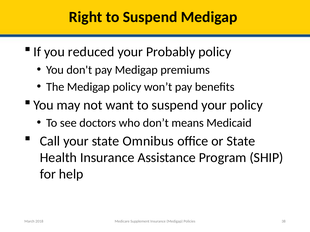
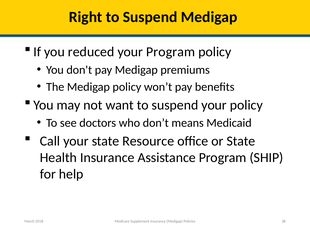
your Probably: Probably -> Program
Omnibus: Omnibus -> Resource
